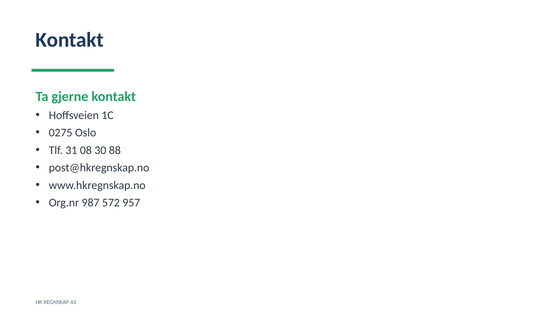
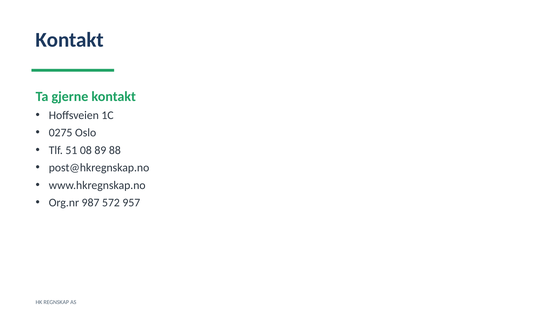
31: 31 -> 51
30: 30 -> 89
